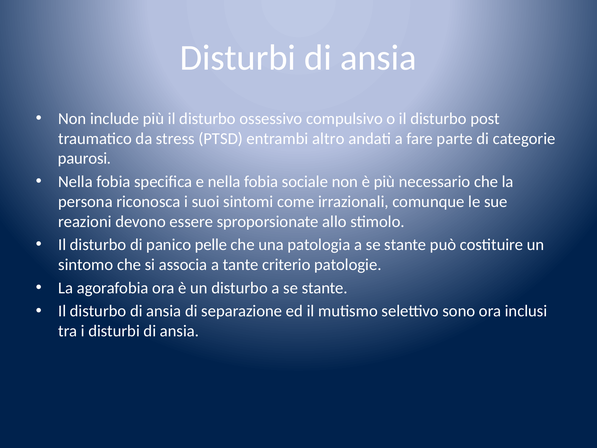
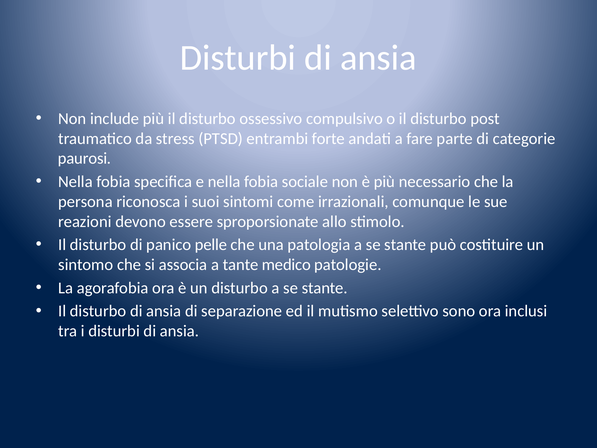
altro: altro -> forte
criterio: criterio -> medico
